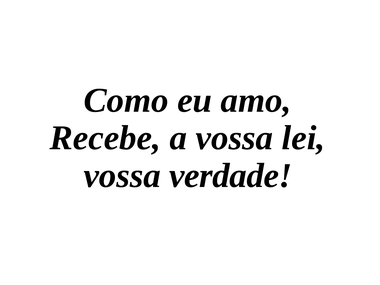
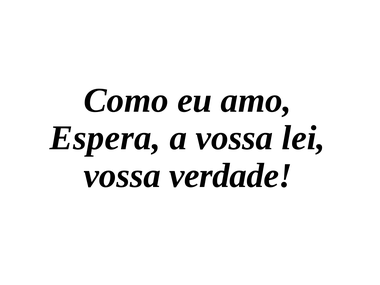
Recebe: Recebe -> Espera
